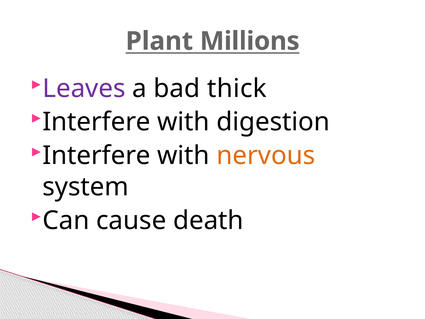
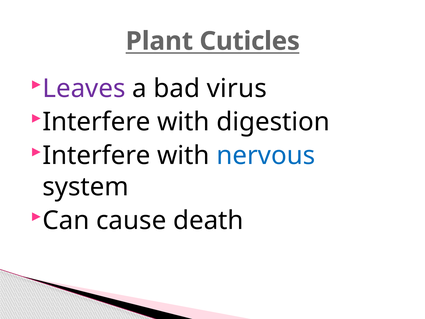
Millions: Millions -> Cuticles
thick: thick -> virus
nervous colour: orange -> blue
